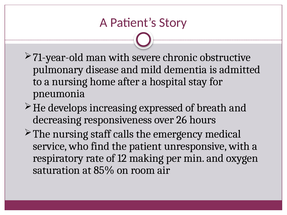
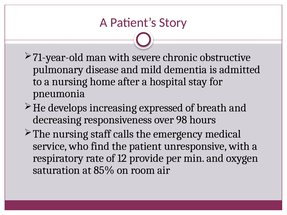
26: 26 -> 98
making: making -> provide
